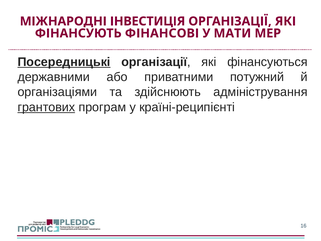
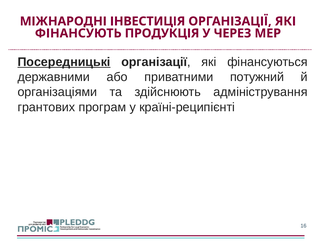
ФІНАНСОВІ: ФІНАНСОВІ -> ПРОДУКЦІЯ
МАТИ: МАТИ -> ЧЕРЕЗ
грантових underline: present -> none
